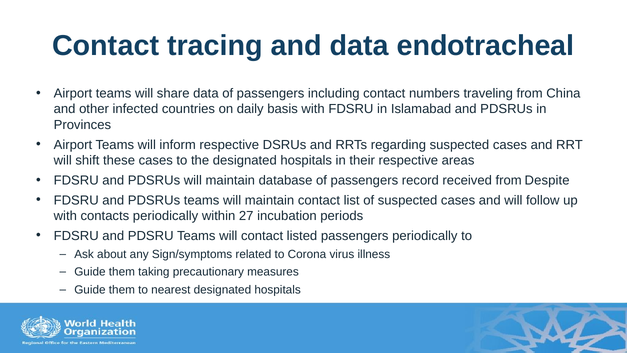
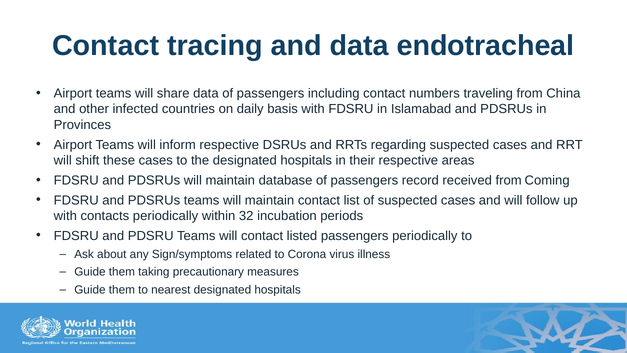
Despite: Despite -> Coming
27: 27 -> 32
